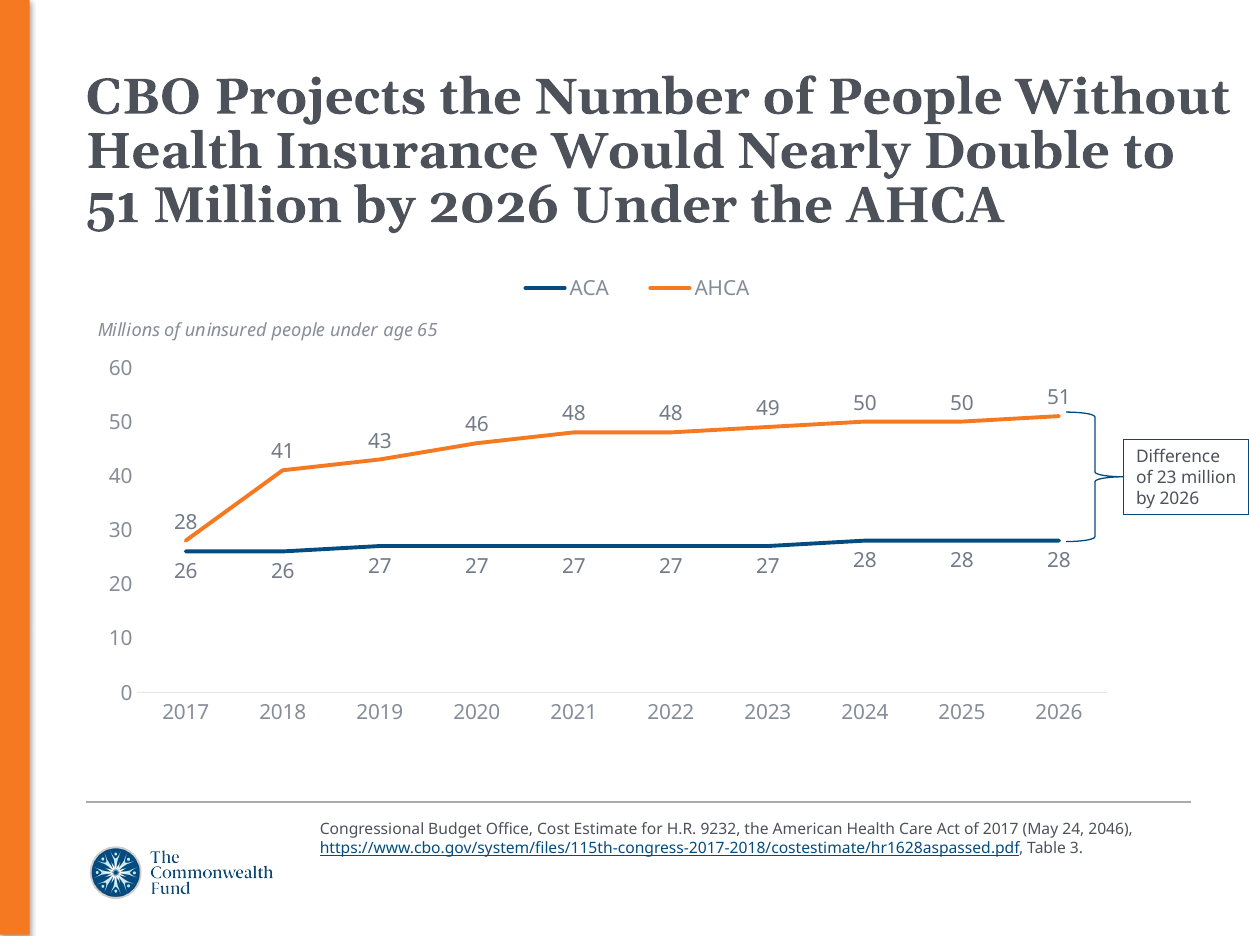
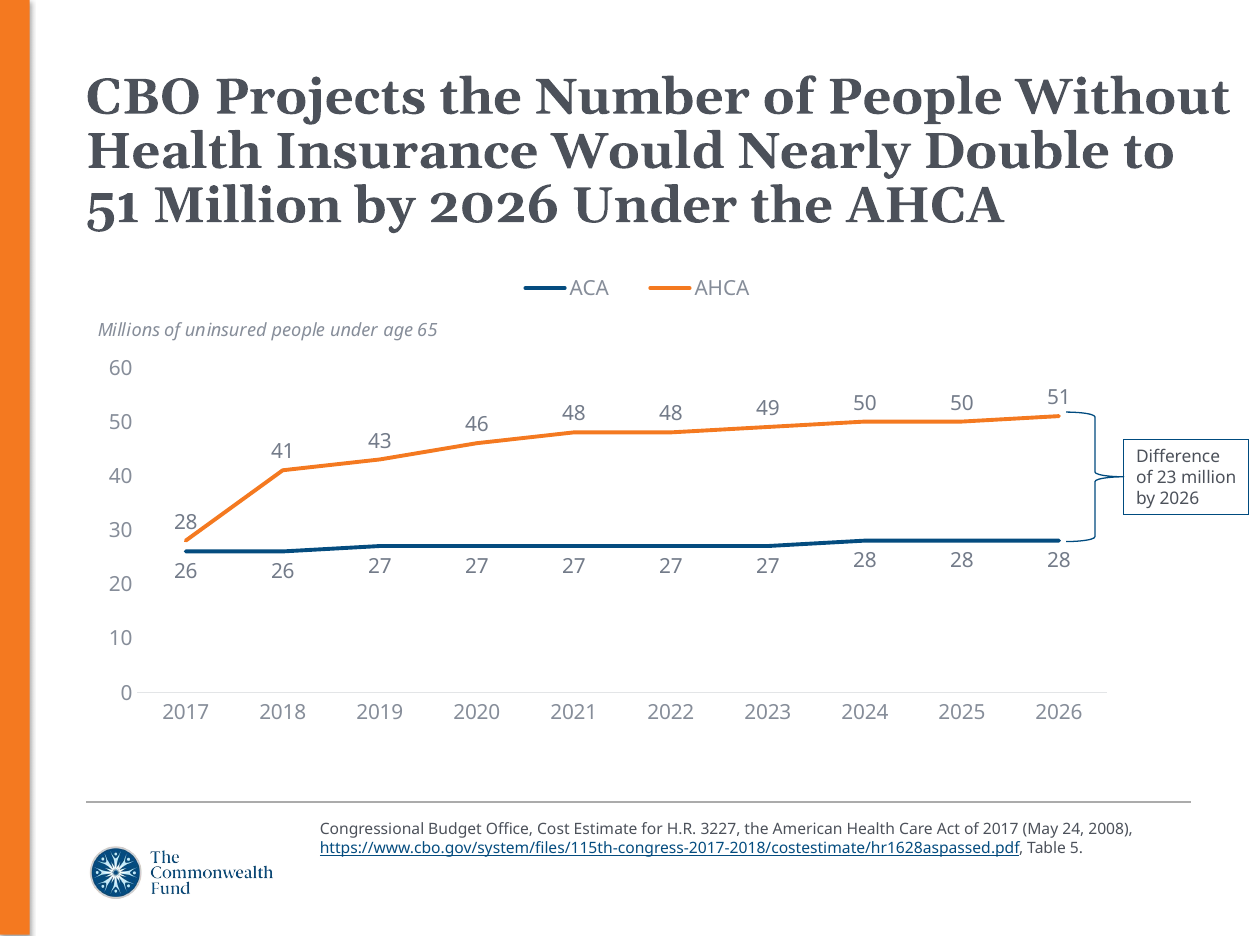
9232: 9232 -> 3227
2046: 2046 -> 2008
3: 3 -> 5
